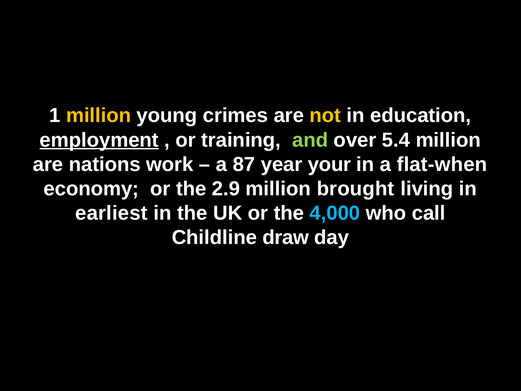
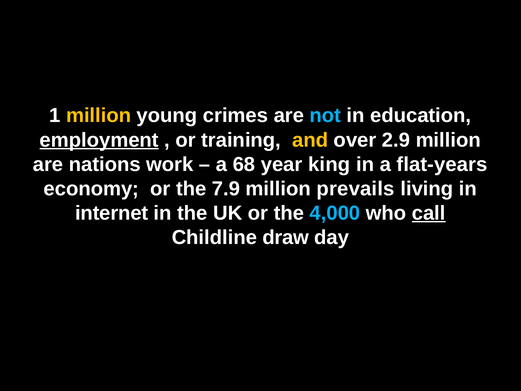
not colour: yellow -> light blue
and colour: light green -> yellow
5.4: 5.4 -> 2.9
87: 87 -> 68
your: your -> king
flat-when: flat-when -> flat-years
2.9: 2.9 -> 7.9
brought: brought -> prevails
earliest: earliest -> internet
call underline: none -> present
